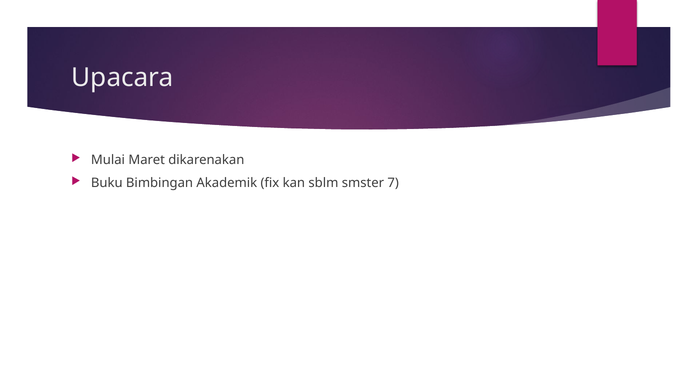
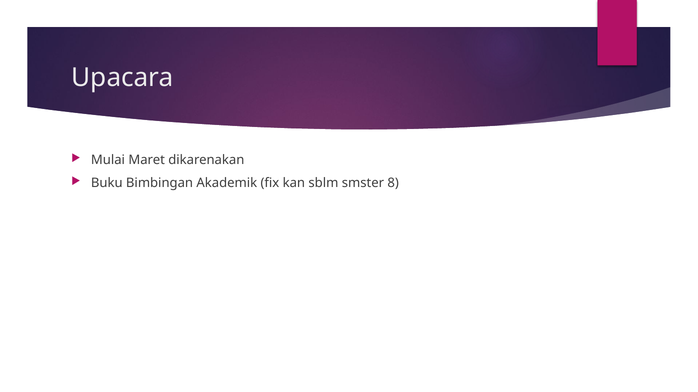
7: 7 -> 8
